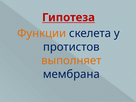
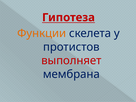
выполняет colour: orange -> red
